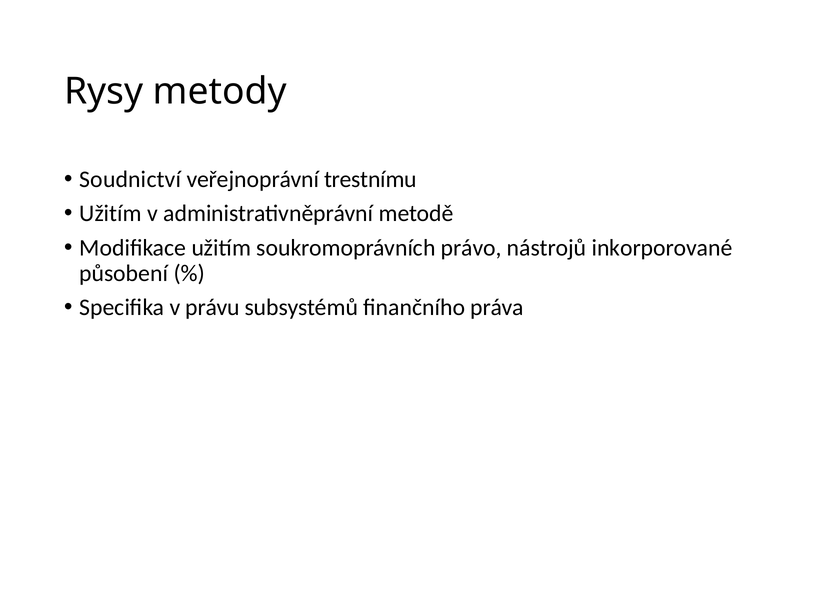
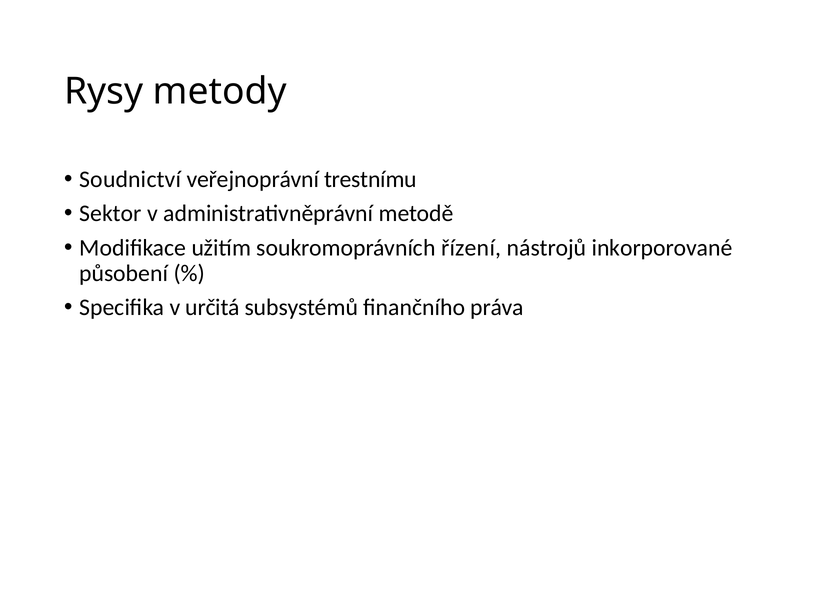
Užitím at (111, 213): Užitím -> Sektor
právo: právo -> řízení
právu: právu -> určitá
